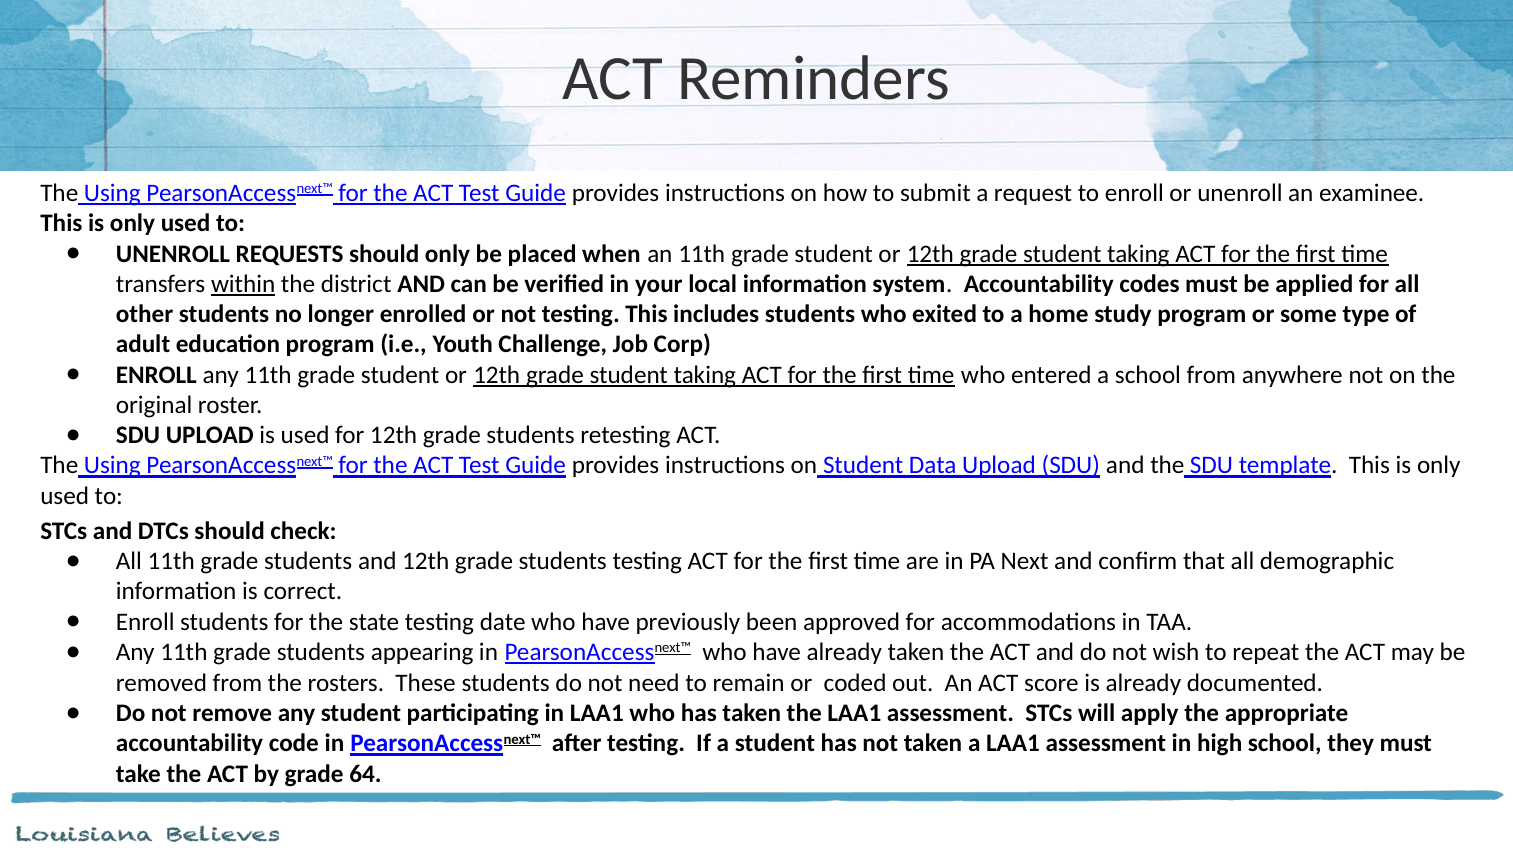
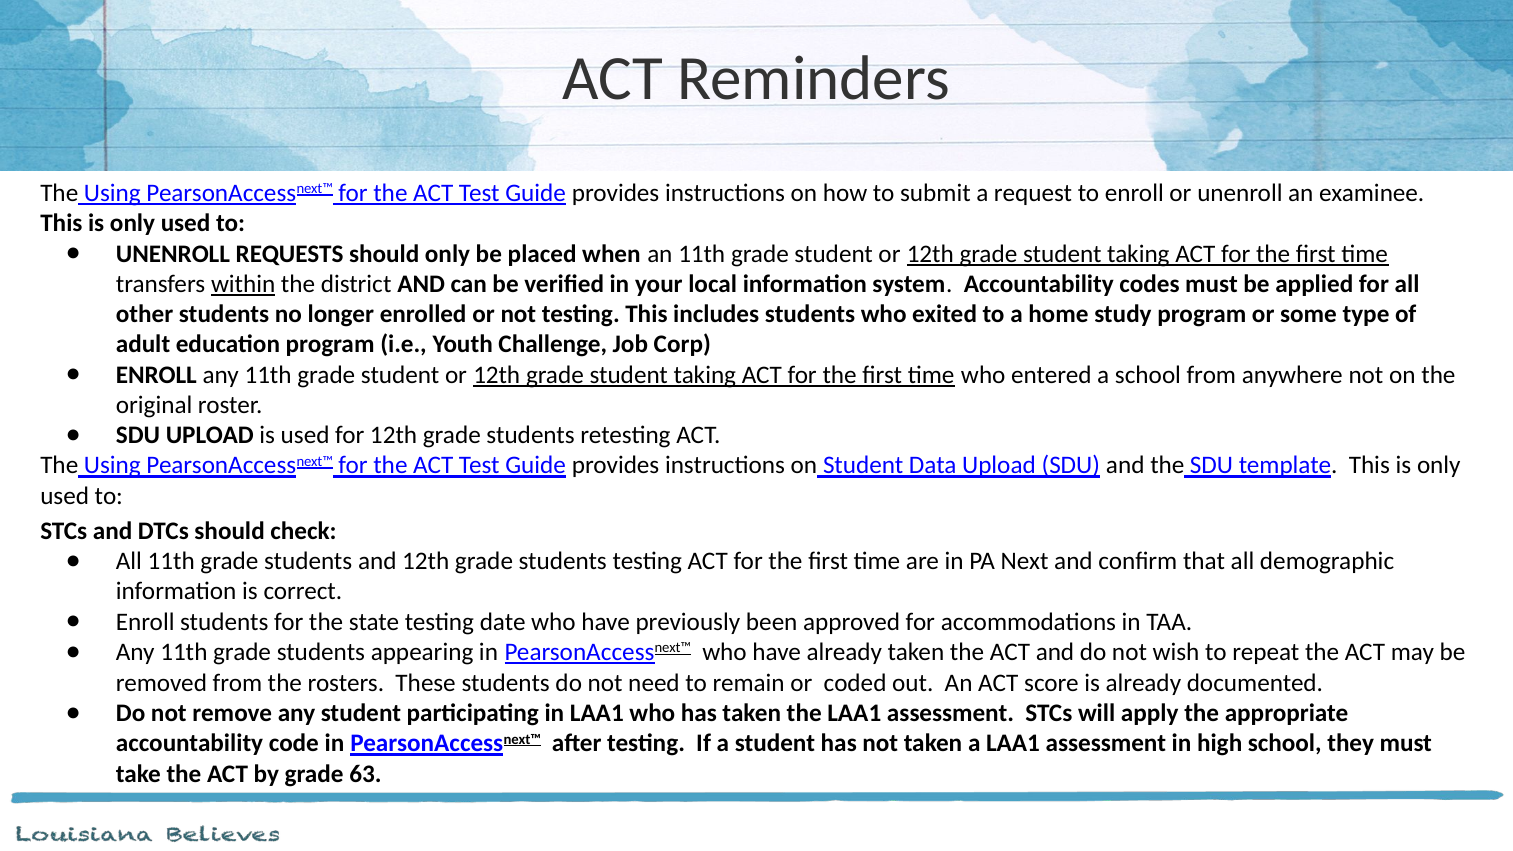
64: 64 -> 63
